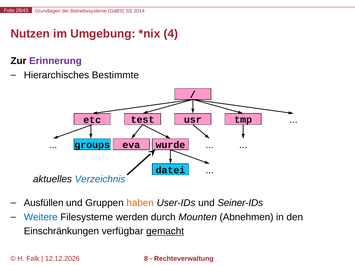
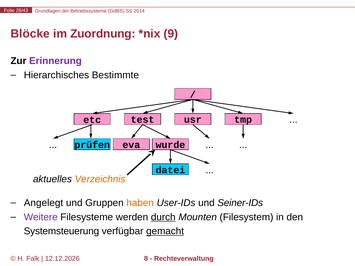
Nutzen: Nutzen -> Blöcke
Umgebung: Umgebung -> Zuordnung
4: 4 -> 9
groups: groups -> prüfen
Verzeichnis colour: blue -> orange
Ausfüllen: Ausfüllen -> Angelegt
Weitere colour: blue -> purple
durch underline: none -> present
Abnehmen: Abnehmen -> Filesystem
Einschränkungen: Einschränkungen -> Systemsteuerung
